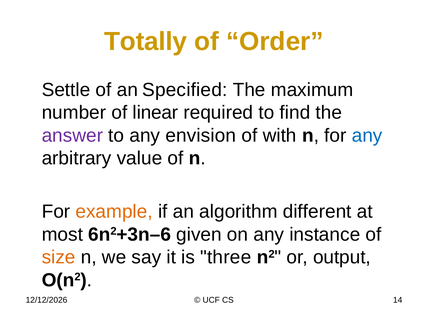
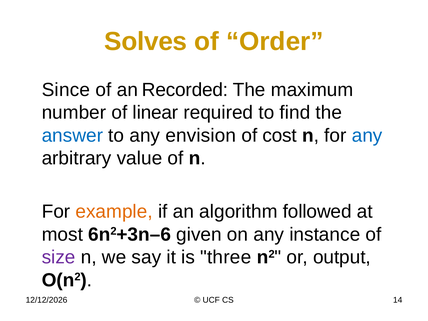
Totally: Totally -> Solves
Settle: Settle -> Since
Specified: Specified -> Recorded
answer colour: purple -> blue
with: with -> cost
different: different -> followed
size colour: orange -> purple
